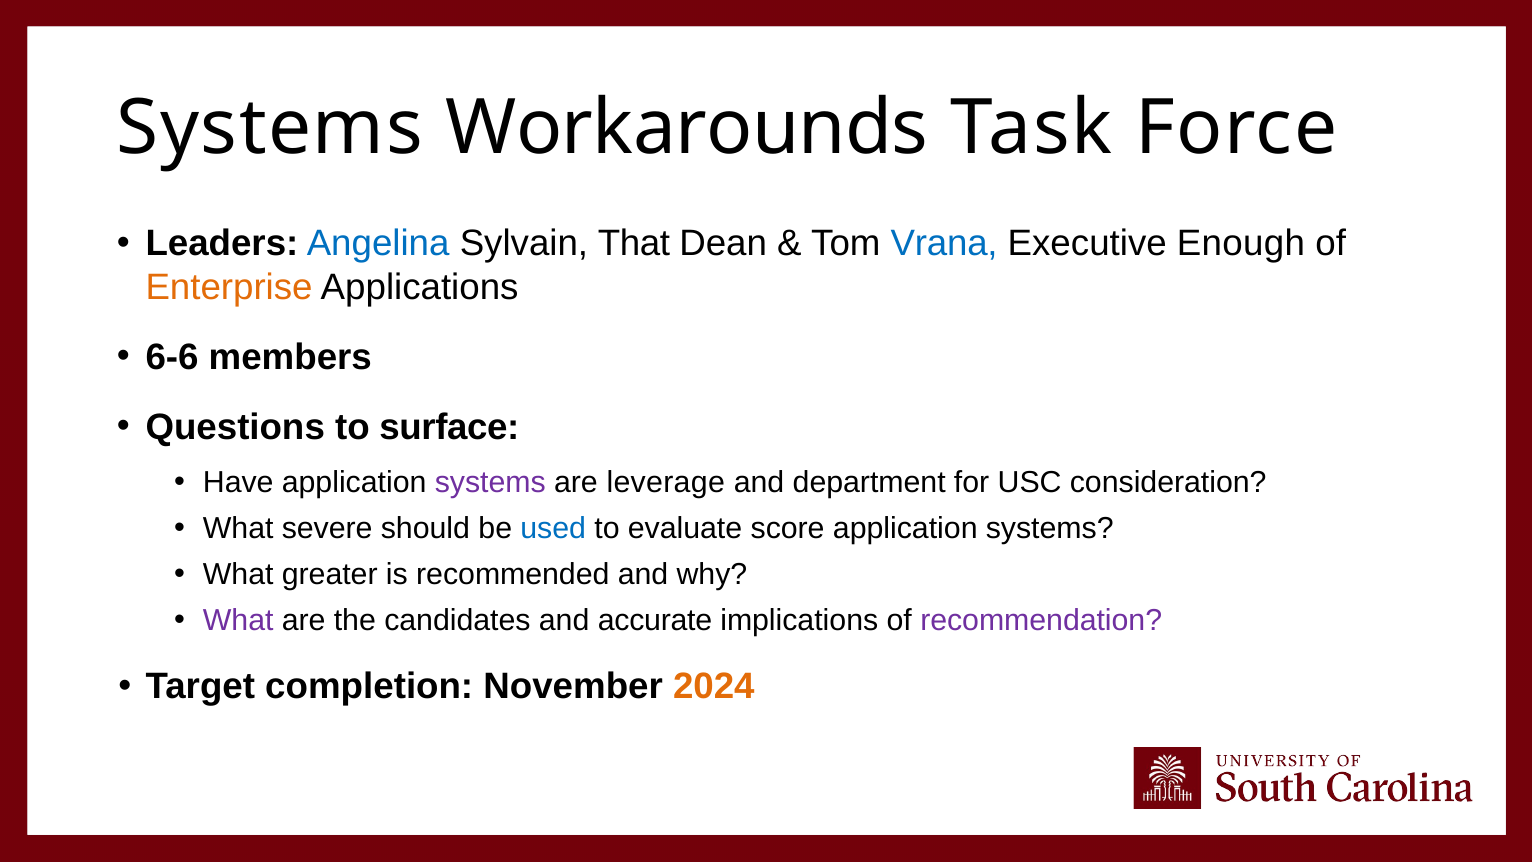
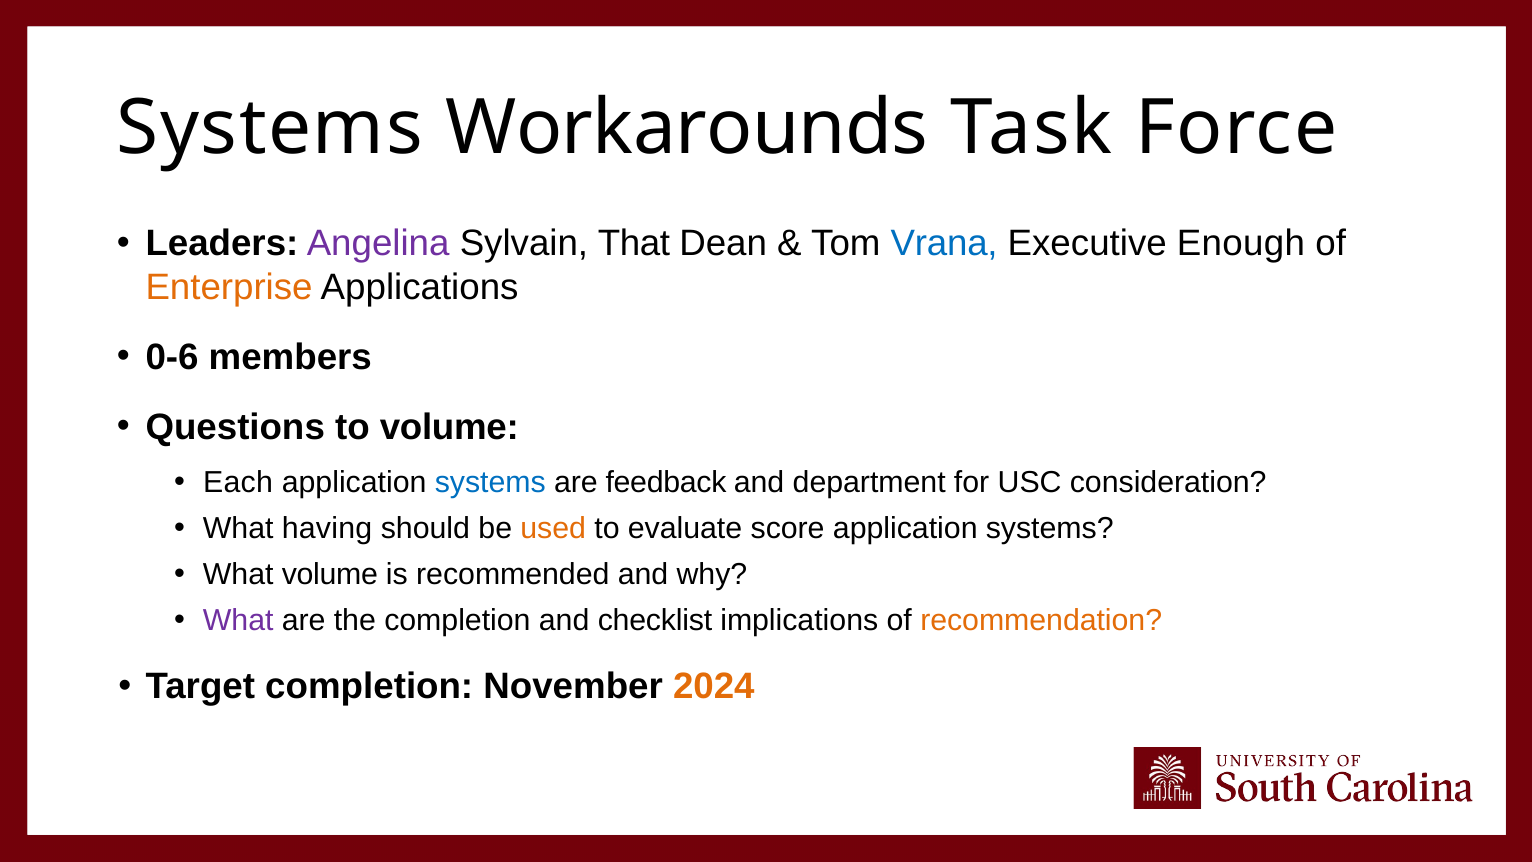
Angelina colour: blue -> purple
6-6: 6-6 -> 0-6
to surface: surface -> volume
Have: Have -> Each
systems at (490, 483) colour: purple -> blue
leverage: leverage -> feedback
severe: severe -> having
used colour: blue -> orange
What greater: greater -> volume
the candidates: candidates -> completion
accurate: accurate -> checklist
recommendation colour: purple -> orange
